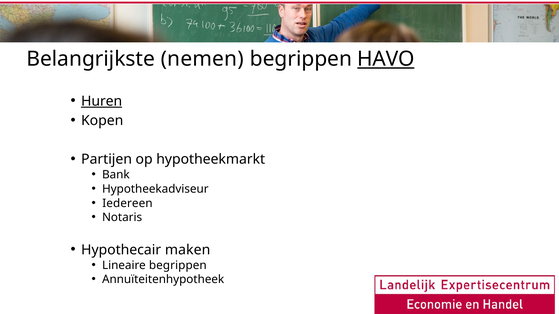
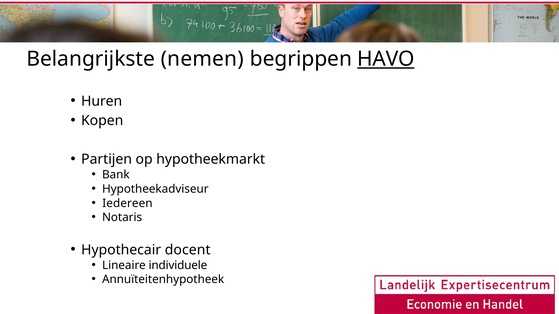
Huren underline: present -> none
maken: maken -> docent
Lineaire begrippen: begrippen -> individuele
